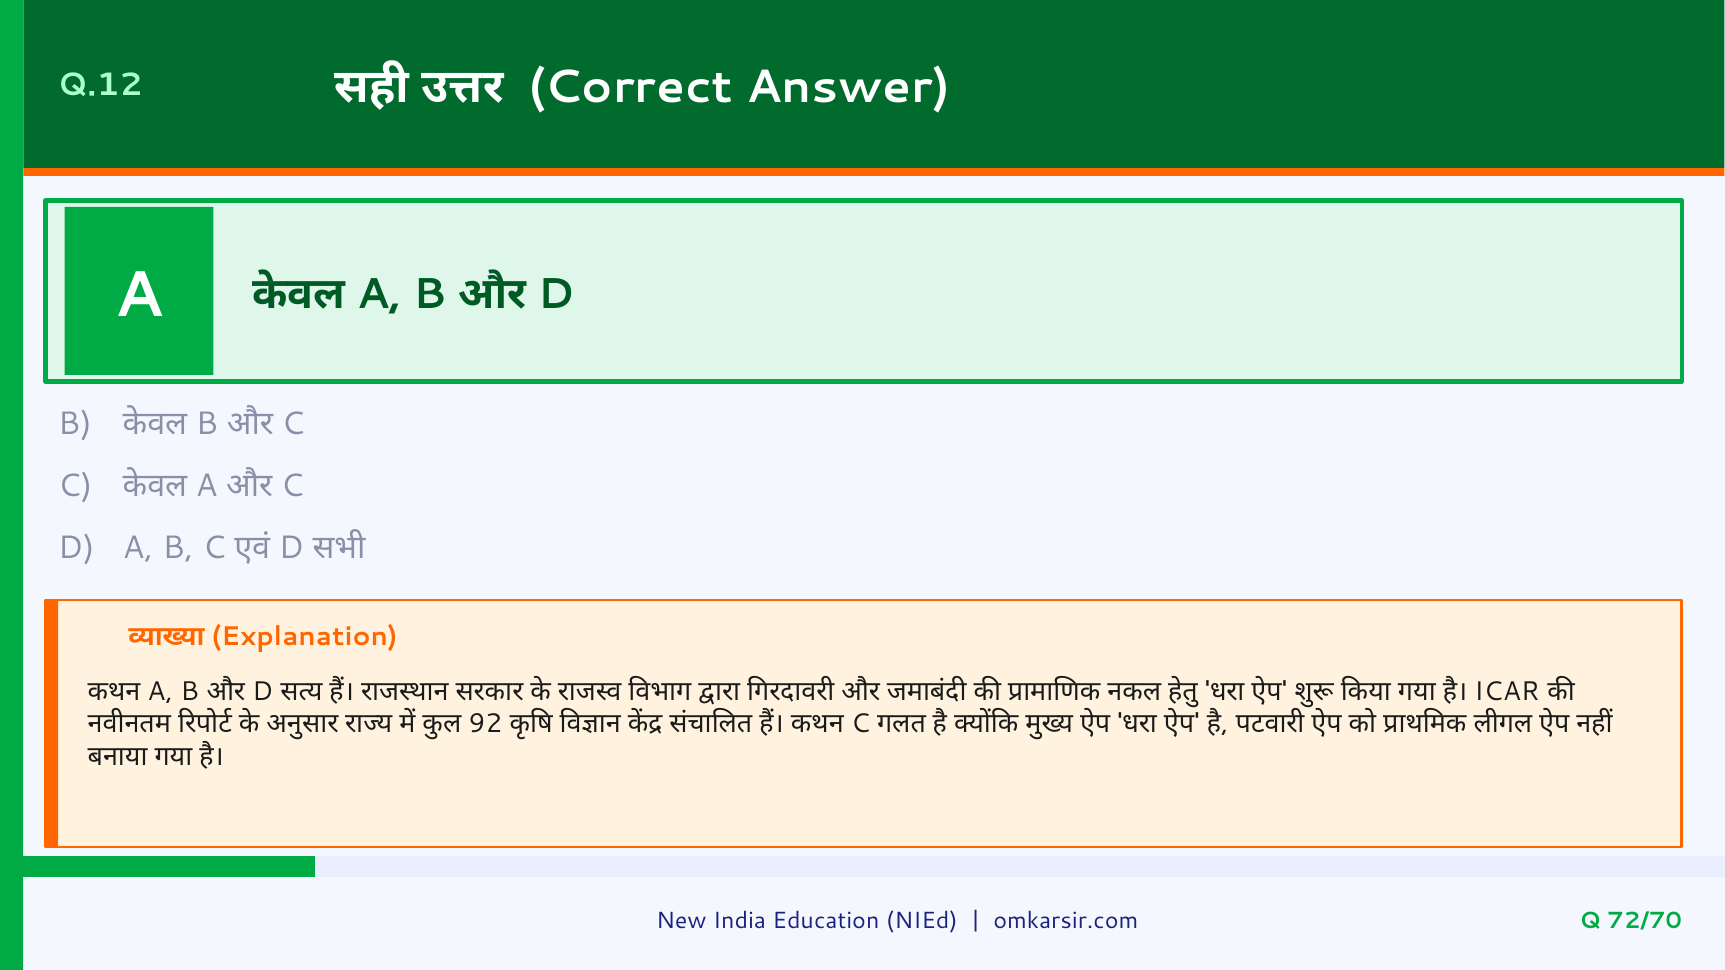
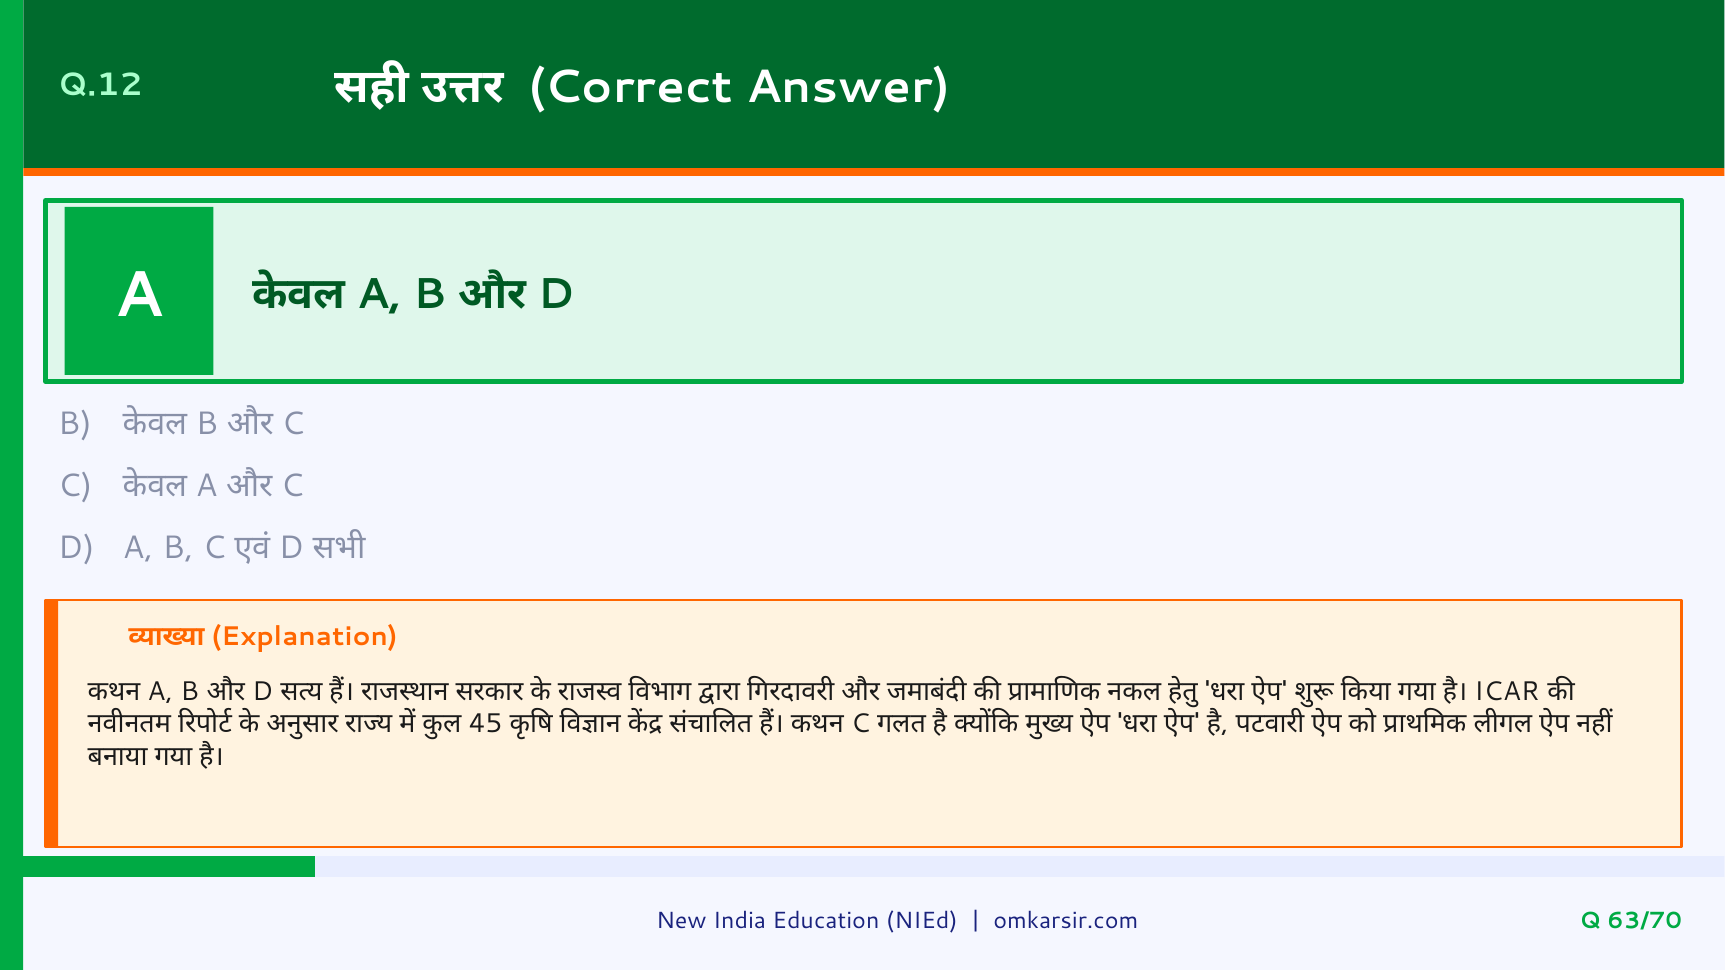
92: 92 -> 45
72/70: 72/70 -> 63/70
